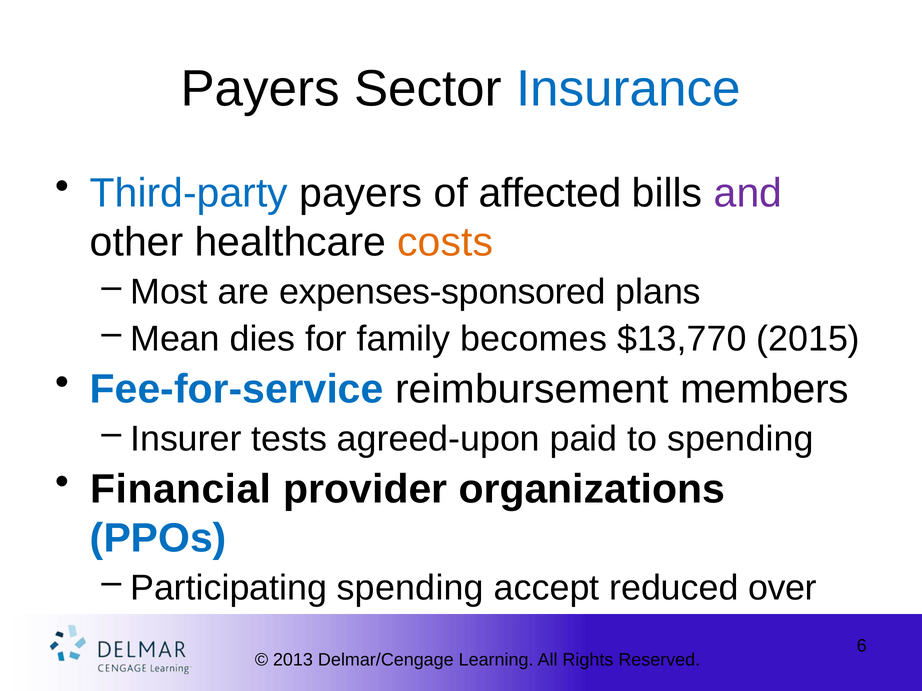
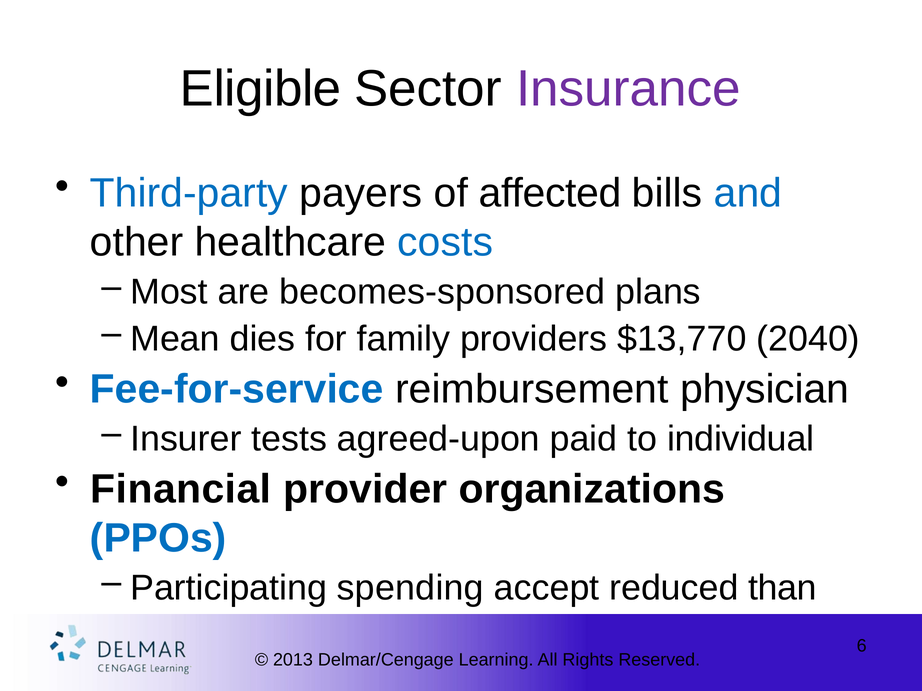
Payers at (260, 89): Payers -> Eligible
Insurance colour: blue -> purple
and colour: purple -> blue
costs colour: orange -> blue
expenses-sponsored: expenses-sponsored -> becomes-sponsored
becomes: becomes -> providers
2015: 2015 -> 2040
members: members -> physician
to spending: spending -> individual
over: over -> than
